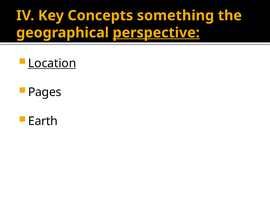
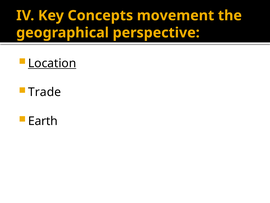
something: something -> movement
perspective underline: present -> none
Pages: Pages -> Trade
